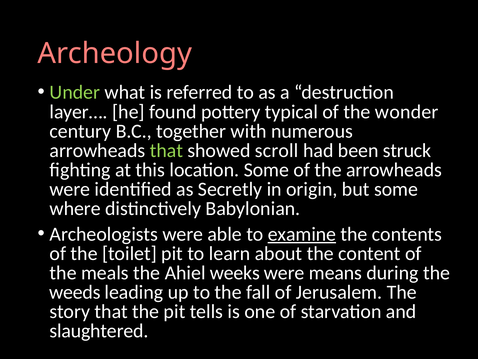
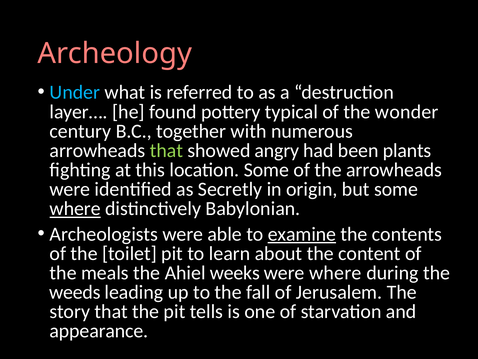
Under colour: light green -> light blue
scroll: scroll -> angry
struck: struck -> plants
where at (75, 208) underline: none -> present
were means: means -> where
slaughtered: slaughtered -> appearance
